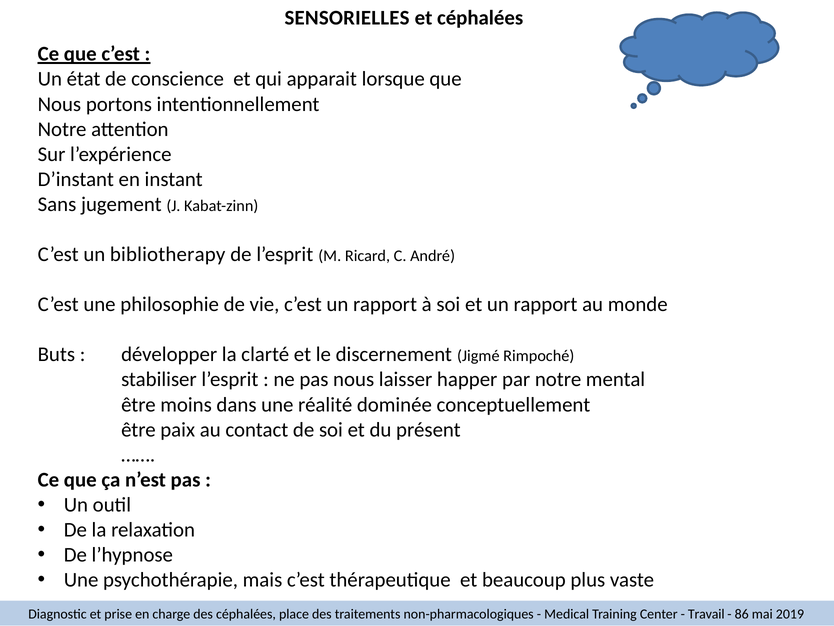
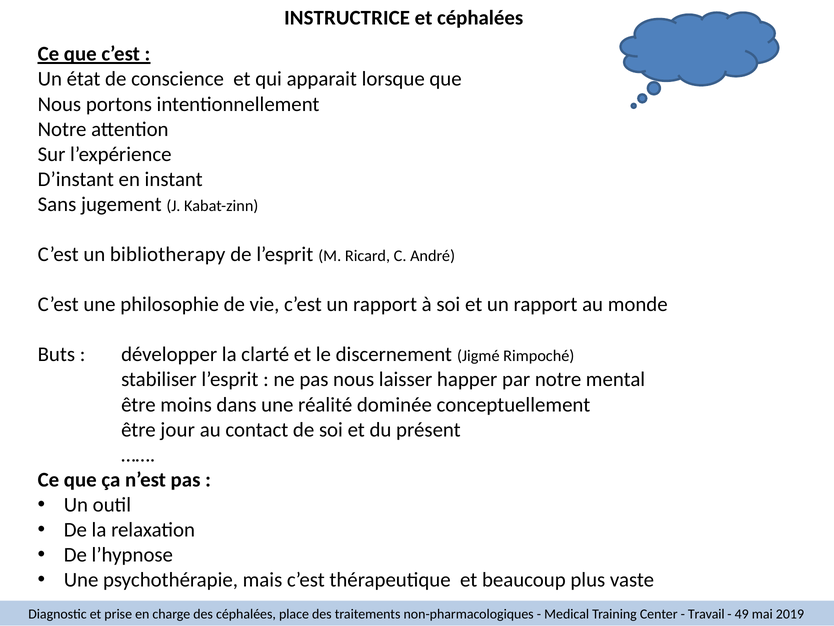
SENSORIELLES: SENSORIELLES -> INSTRUCTRICE
paix: paix -> jour
86: 86 -> 49
